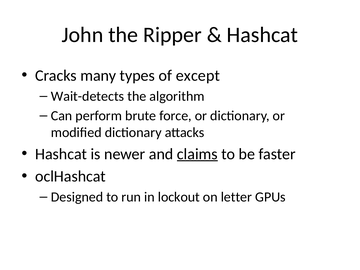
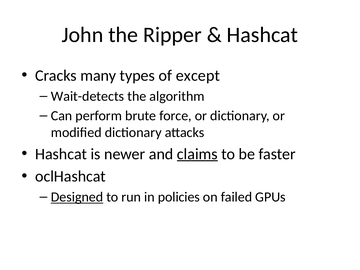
Designed underline: none -> present
lockout: lockout -> policies
letter: letter -> failed
